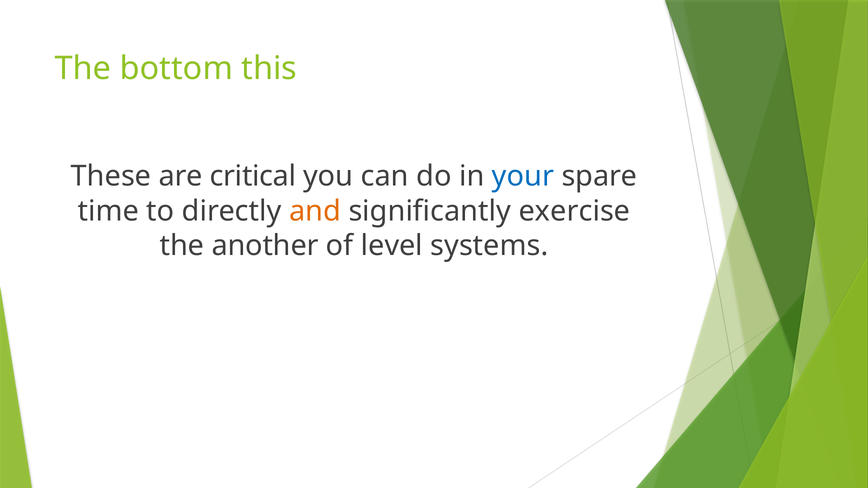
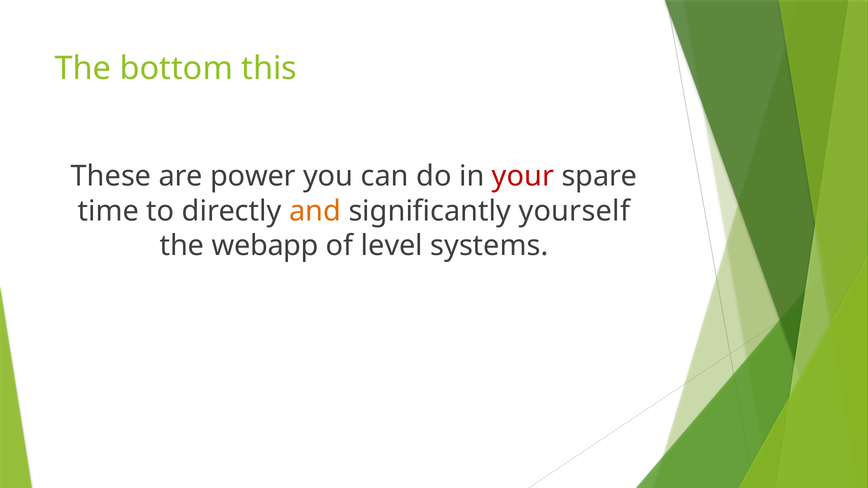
critical: critical -> power
your colour: blue -> red
exercise: exercise -> yourself
another: another -> webapp
